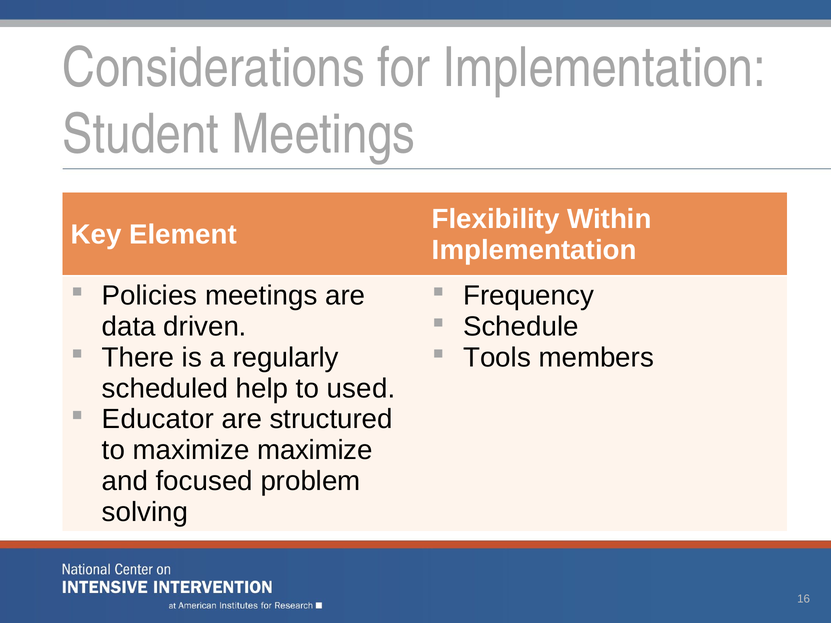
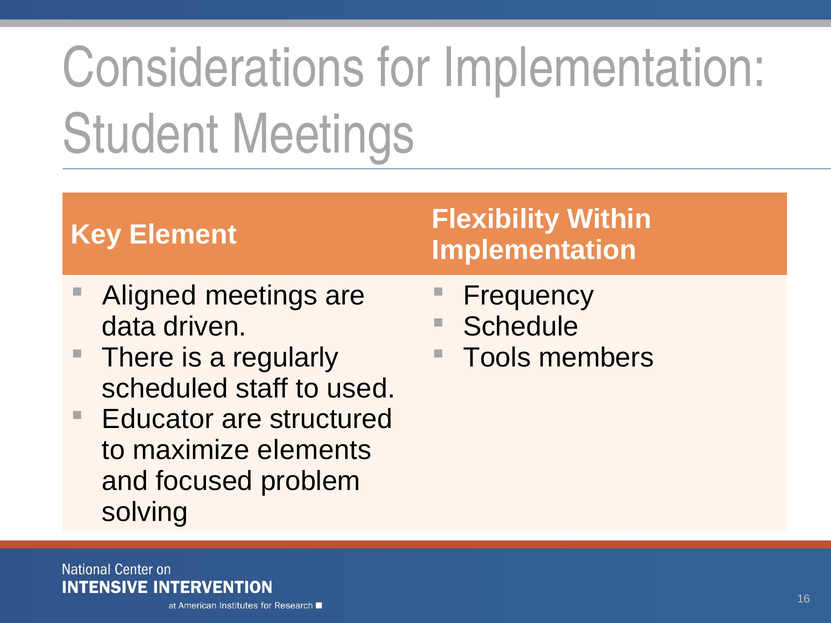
Policies: Policies -> Aligned
help: help -> staff
maximize maximize: maximize -> elements
